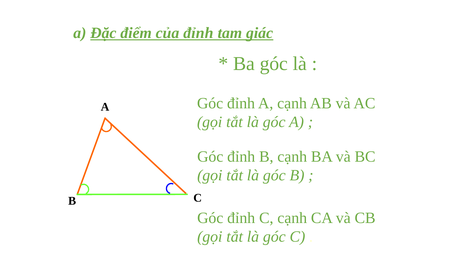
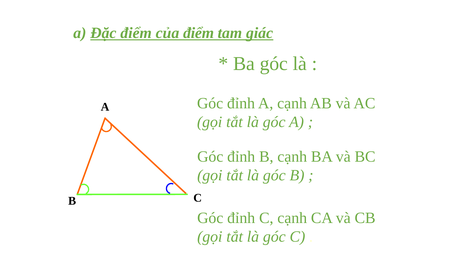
của đỉnh: đỉnh -> điểm
